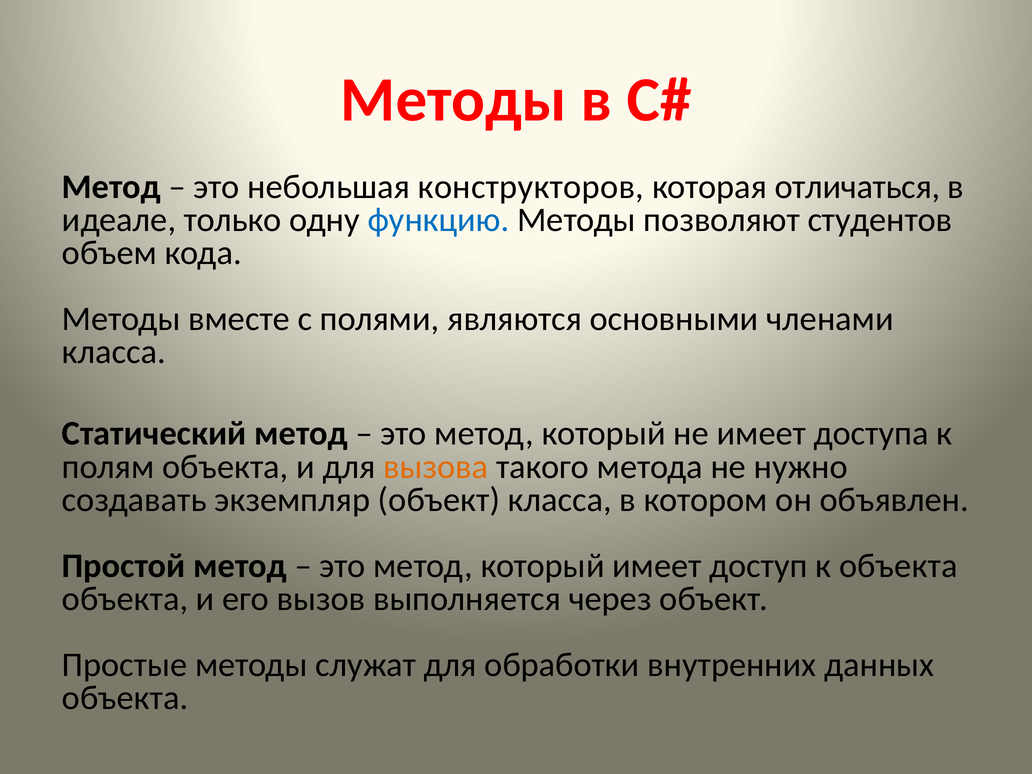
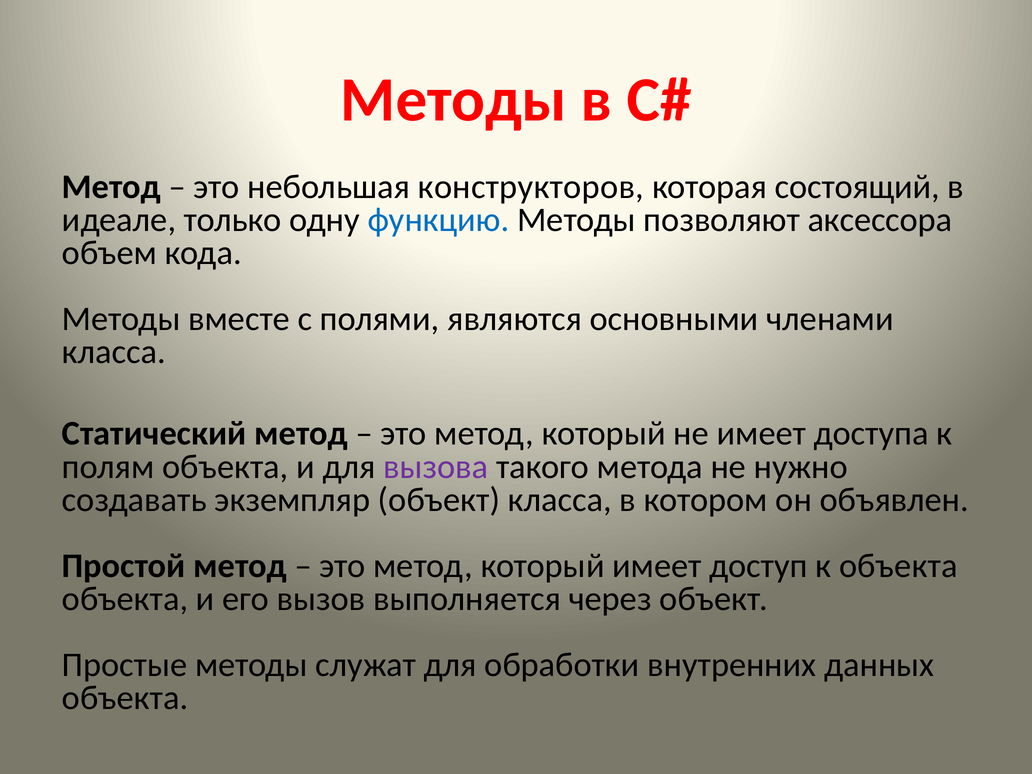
отличаться: отличаться -> состоящий
студентов: студентов -> аксессора
вызова colour: orange -> purple
